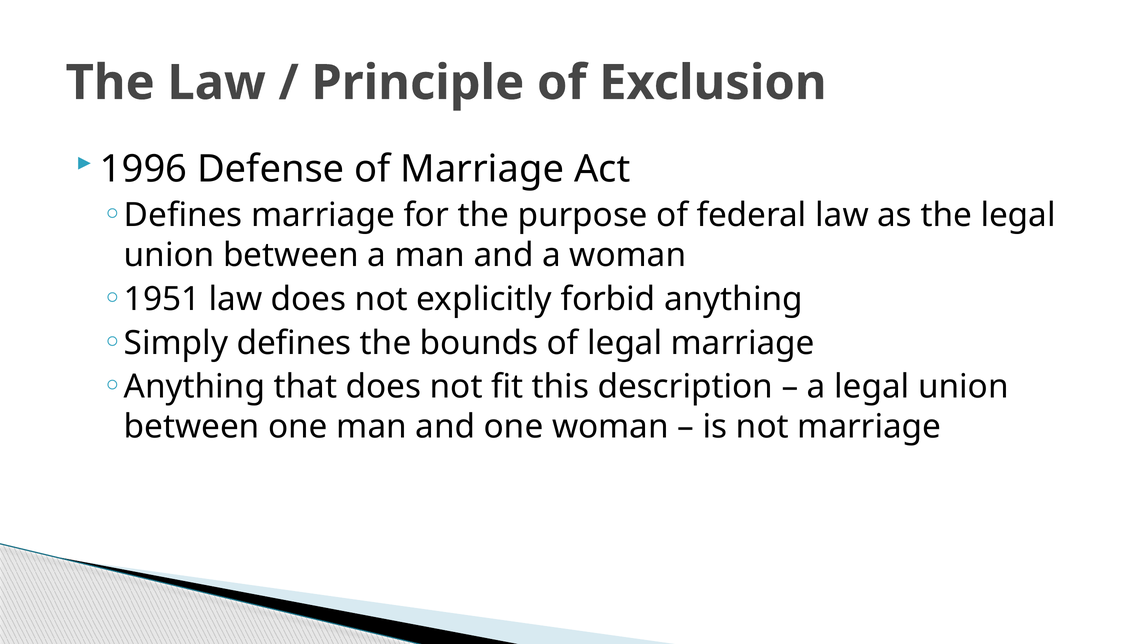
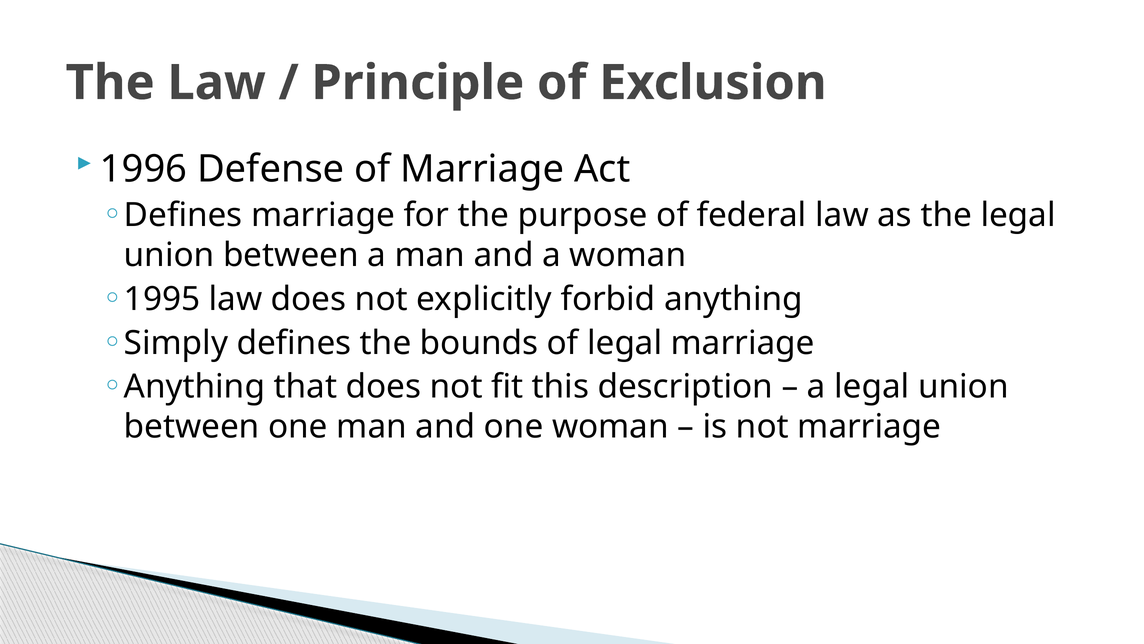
1951: 1951 -> 1995
